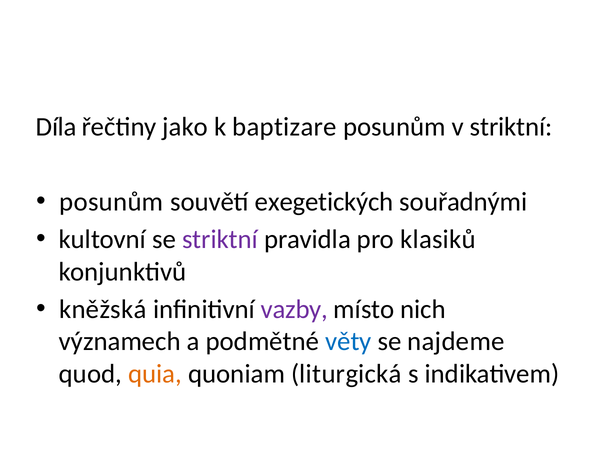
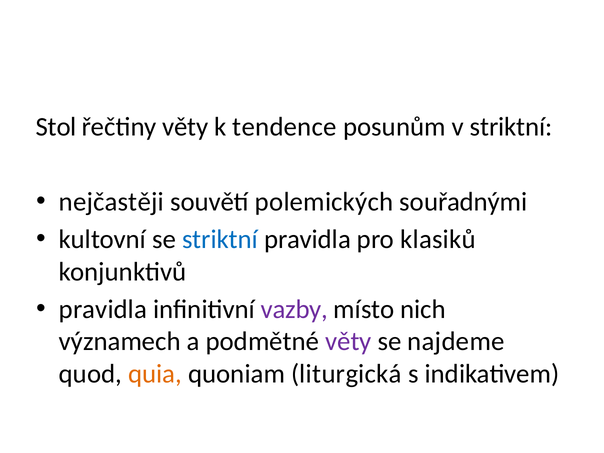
Díla: Díla -> Stol
řečtiny jako: jako -> věty
baptizare: baptizare -> tendence
posunům at (111, 202): posunům -> nejčastěji
exegetických: exegetických -> polemických
striktní at (220, 239) colour: purple -> blue
kněžská at (103, 309): kněžská -> pravidla
věty at (348, 342) colour: blue -> purple
